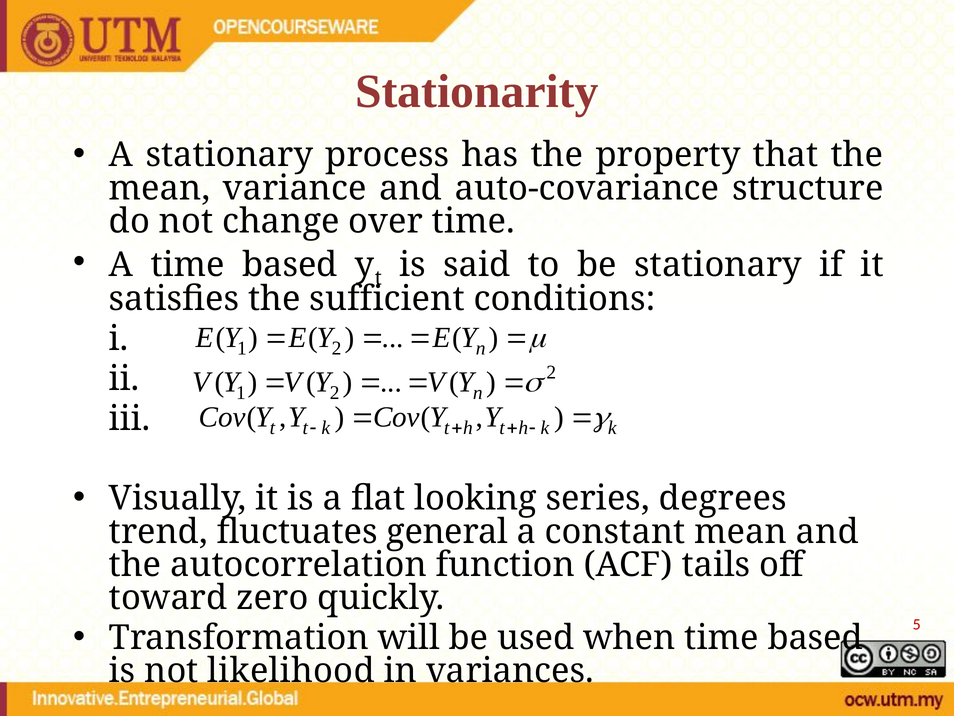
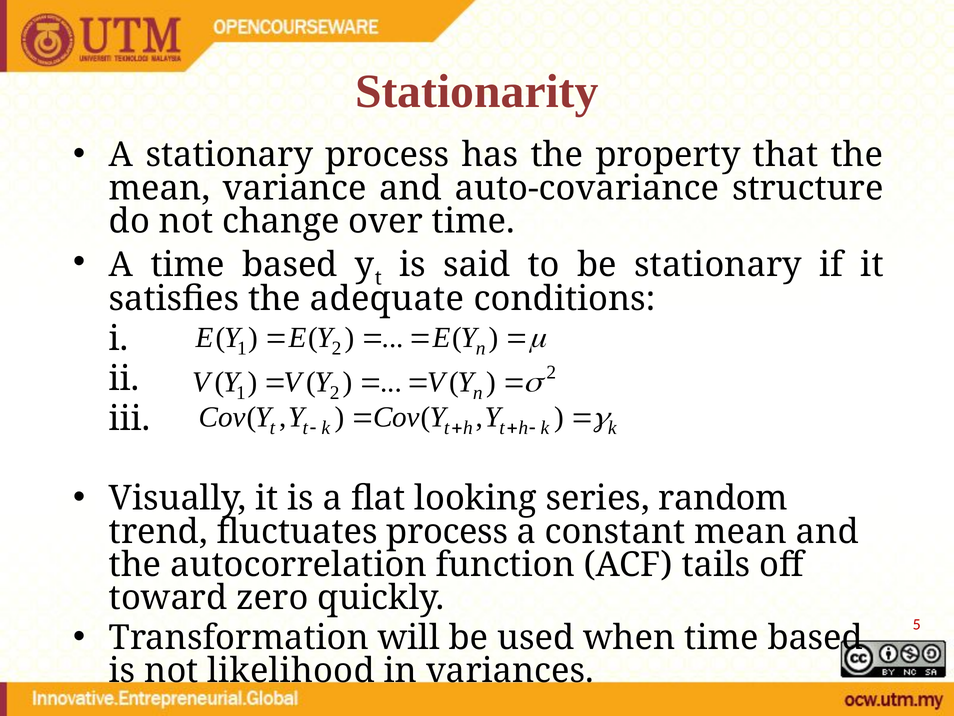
sufficient: sufficient -> adequate
degrees: degrees -> random
fluctuates general: general -> process
